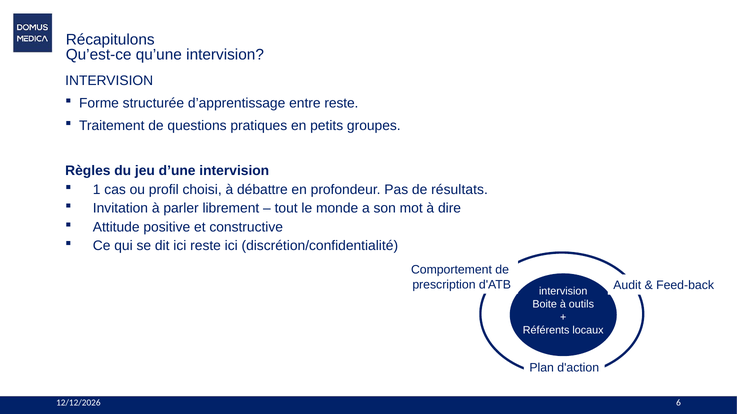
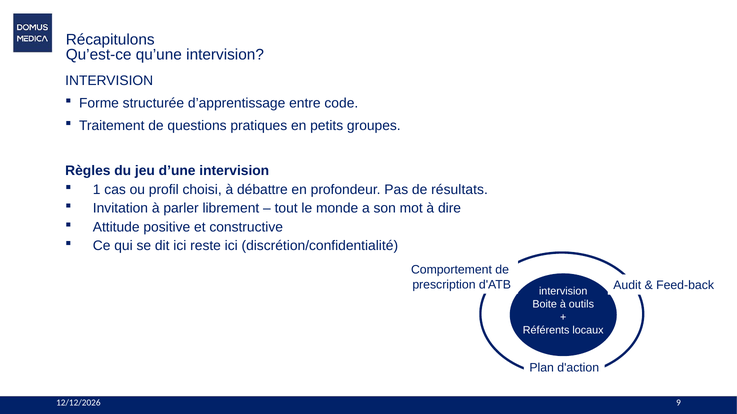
entre reste: reste -> code
6: 6 -> 9
